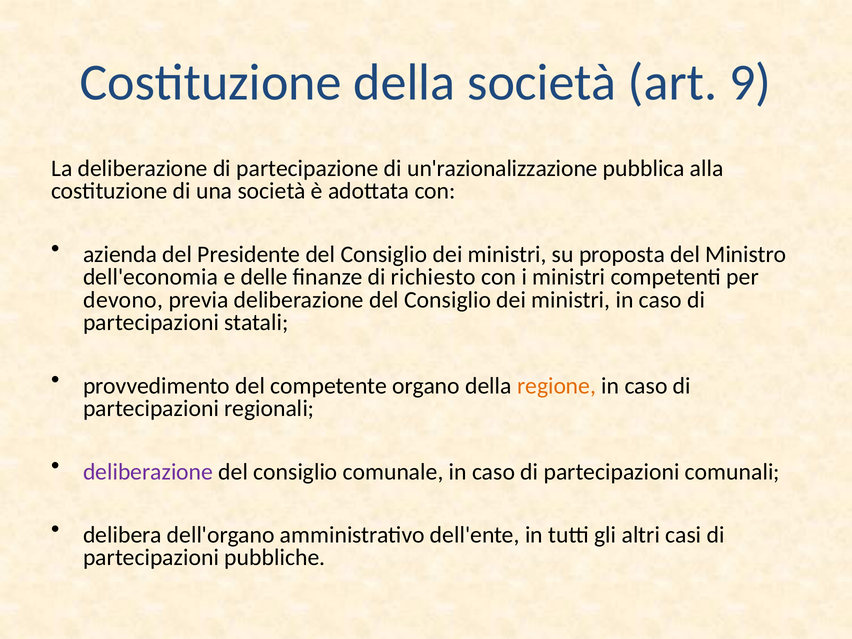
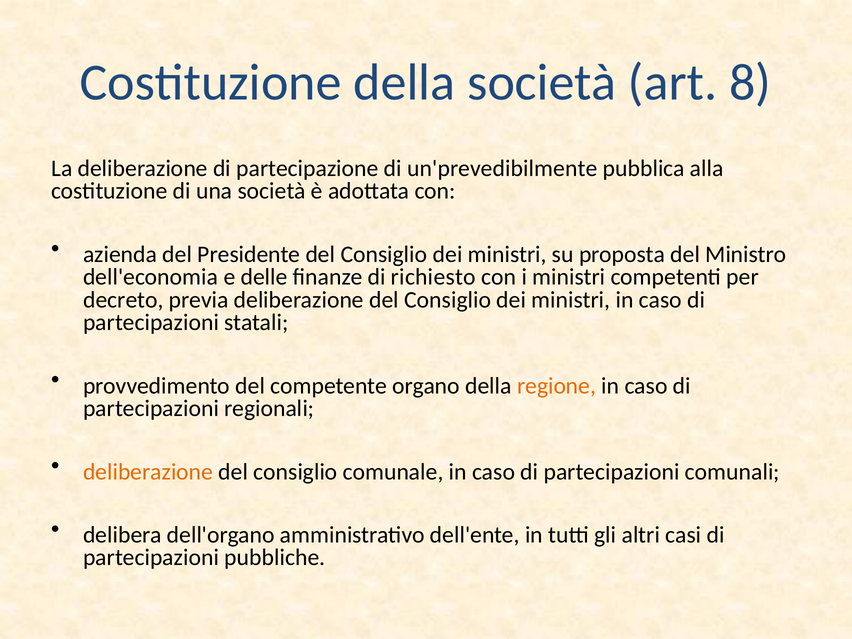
9: 9 -> 8
un'razionalizzazione: un'razionalizzazione -> un'prevedibilmente
devono: devono -> decreto
deliberazione at (148, 472) colour: purple -> orange
